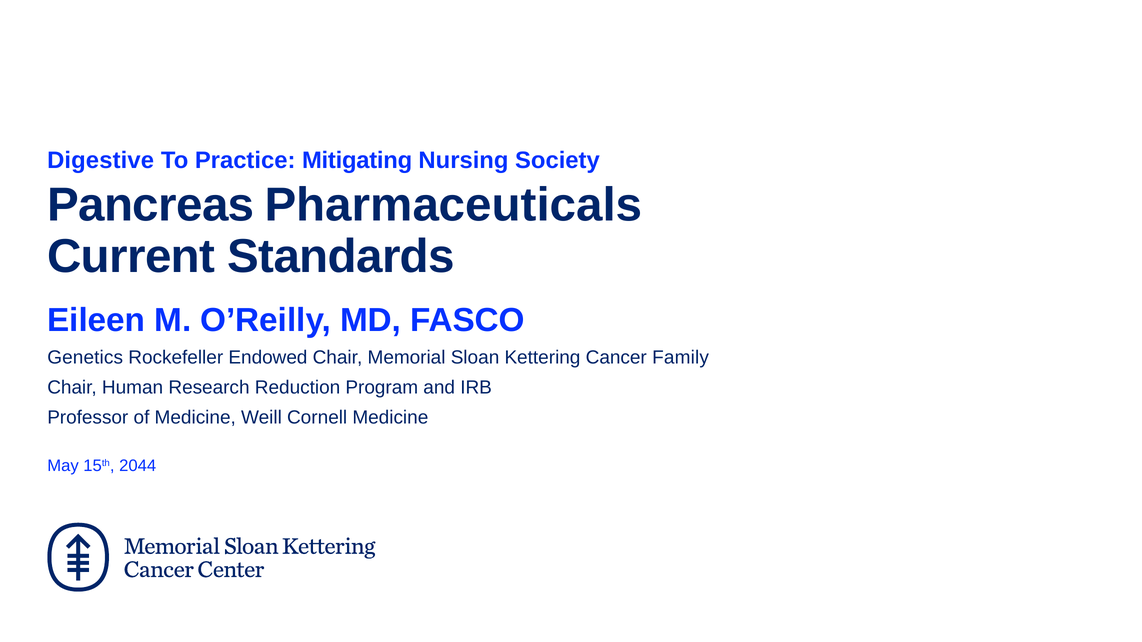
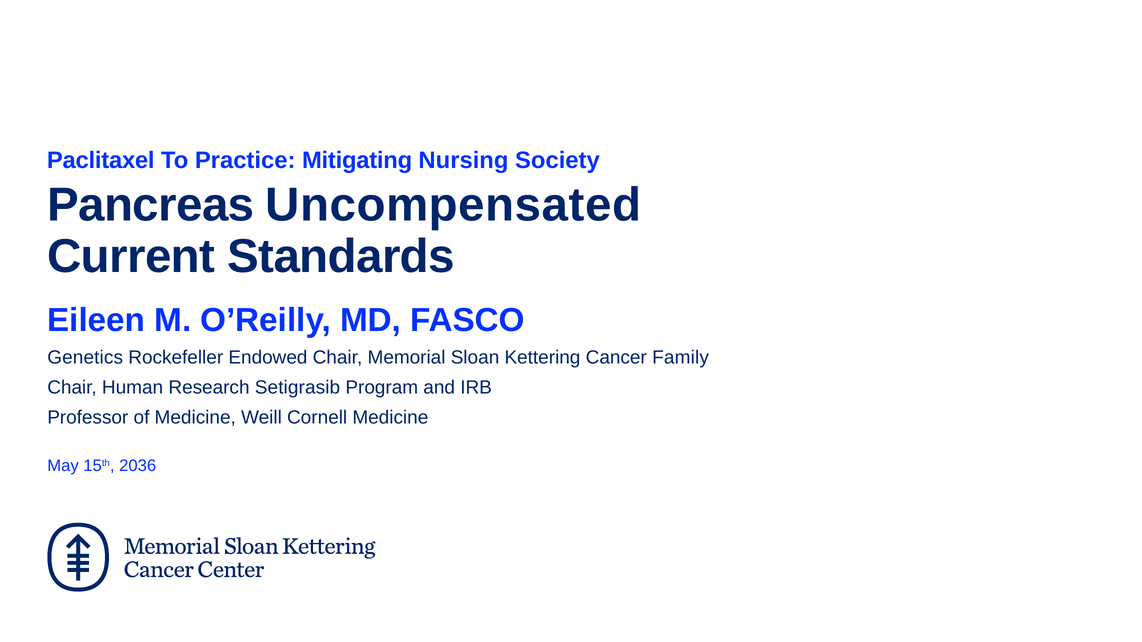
Digestive: Digestive -> Paclitaxel
Pharmaceuticals: Pharmaceuticals -> Uncompensated
Reduction: Reduction -> Setigrasib
2044: 2044 -> 2036
